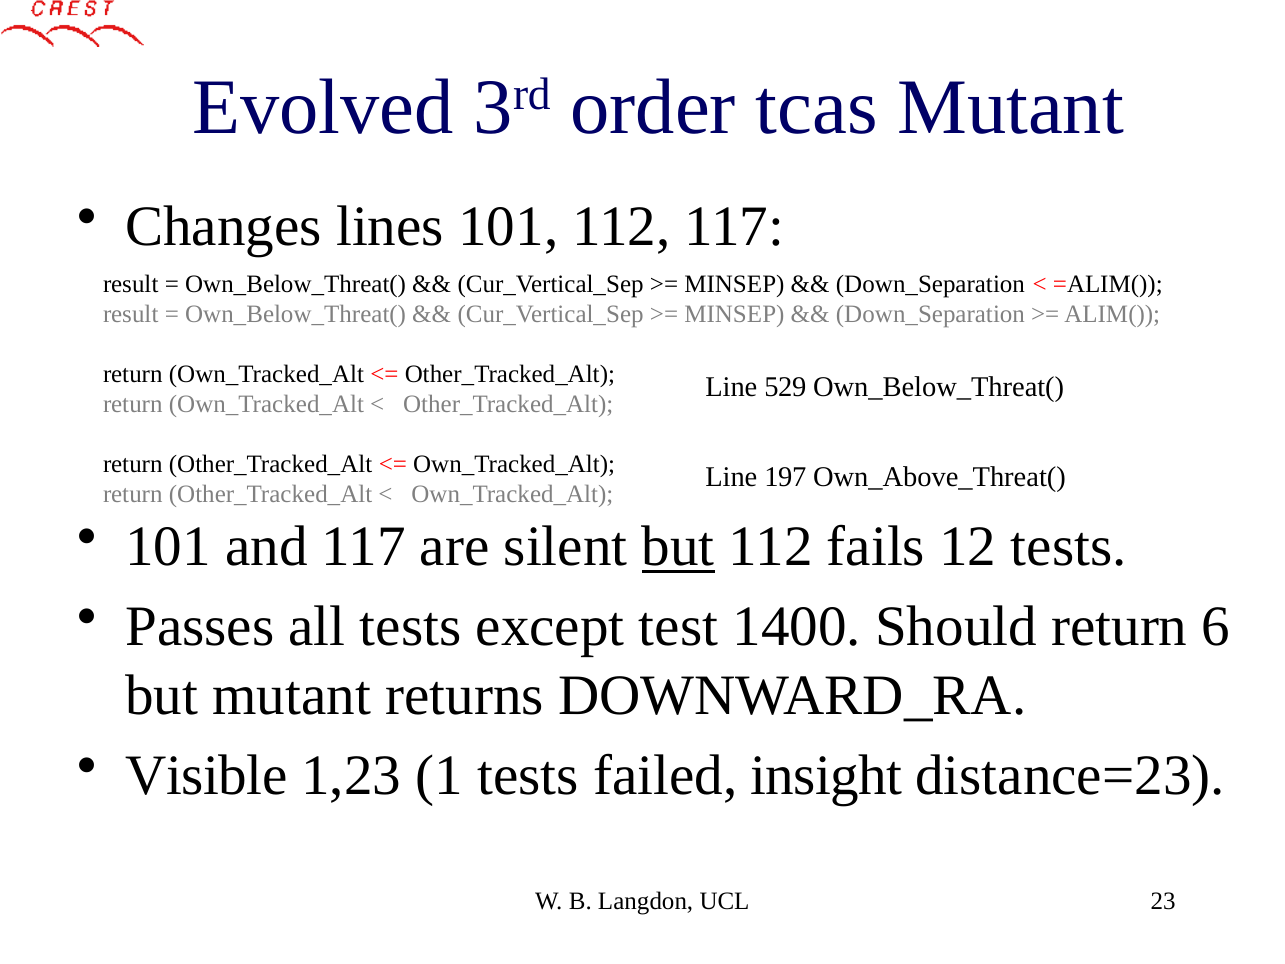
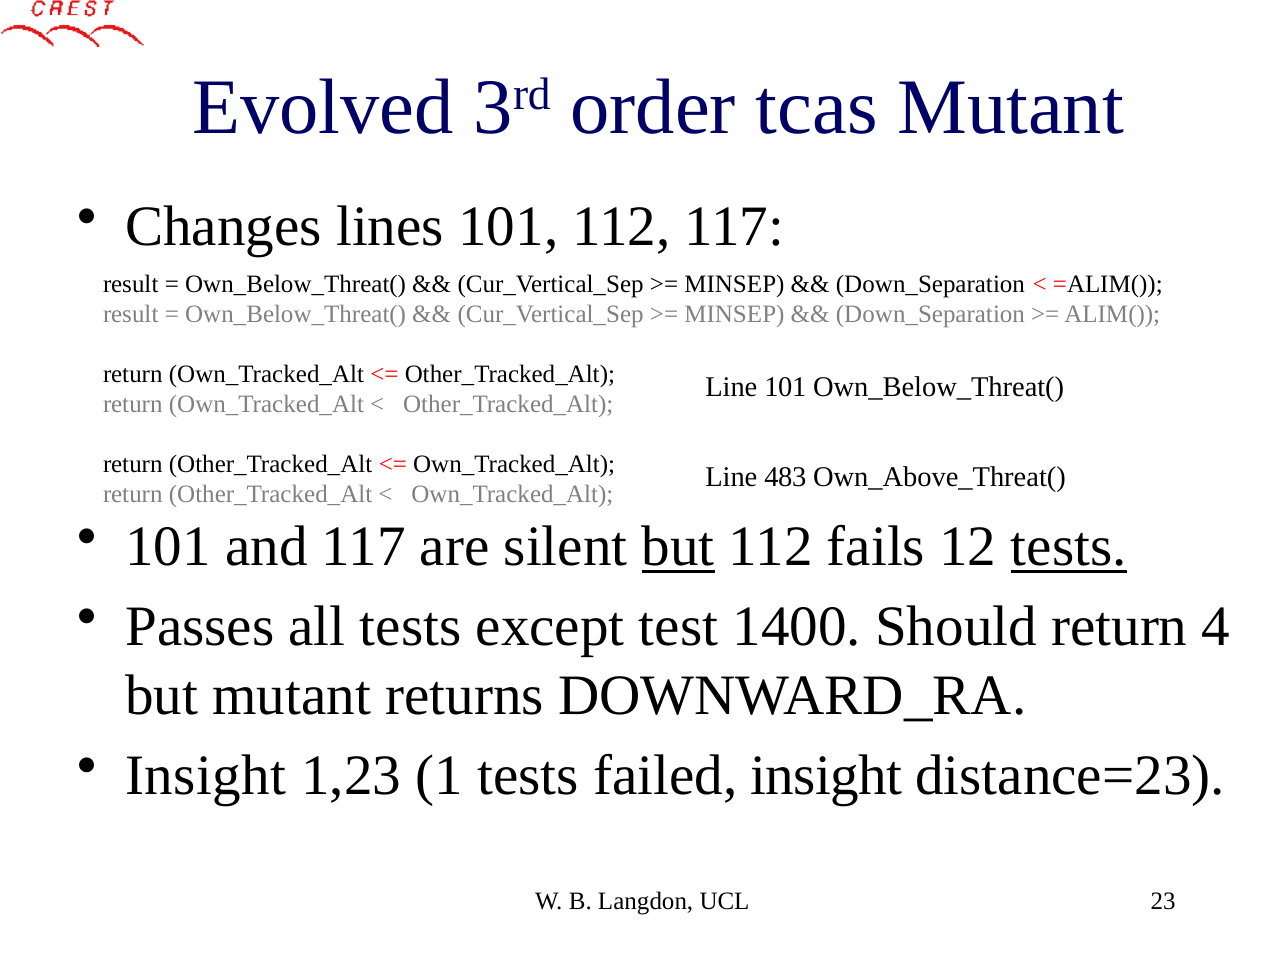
Line 529: 529 -> 101
197: 197 -> 483
tests at (1069, 547) underline: none -> present
6: 6 -> 4
Visible at (206, 775): Visible -> Insight
